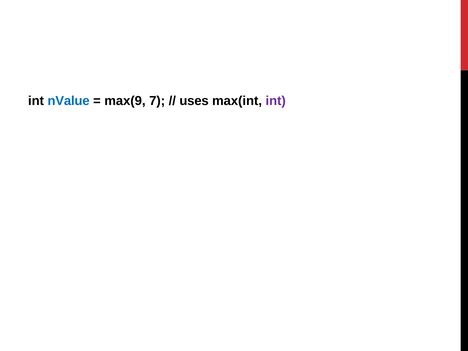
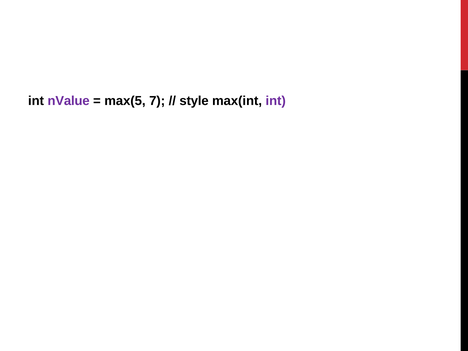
nValue colour: blue -> purple
max(9: max(9 -> max(5
uses: uses -> style
